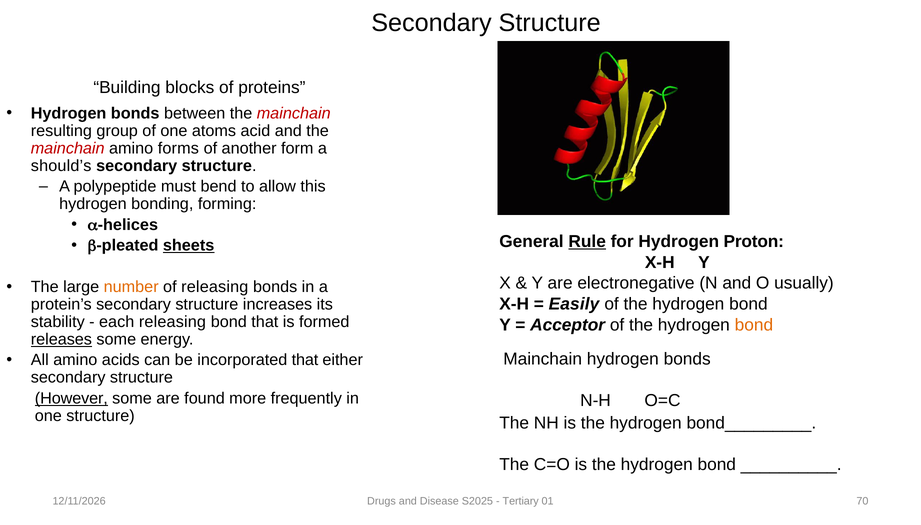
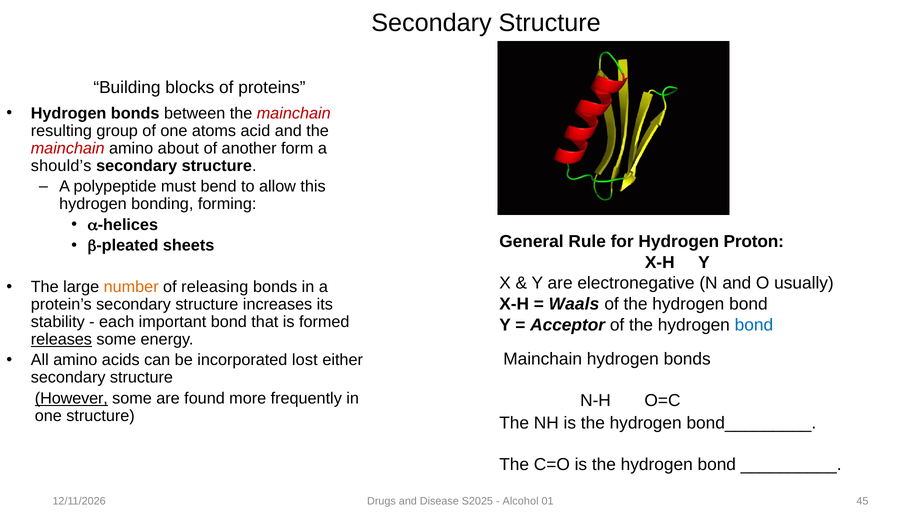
forms: forms -> about
Rule underline: present -> none
sheets underline: present -> none
Easily: Easily -> Waals
each releasing: releasing -> important
bond at (754, 325) colour: orange -> blue
incorporated that: that -> lost
Tertiary: Tertiary -> Alcohol
70: 70 -> 45
